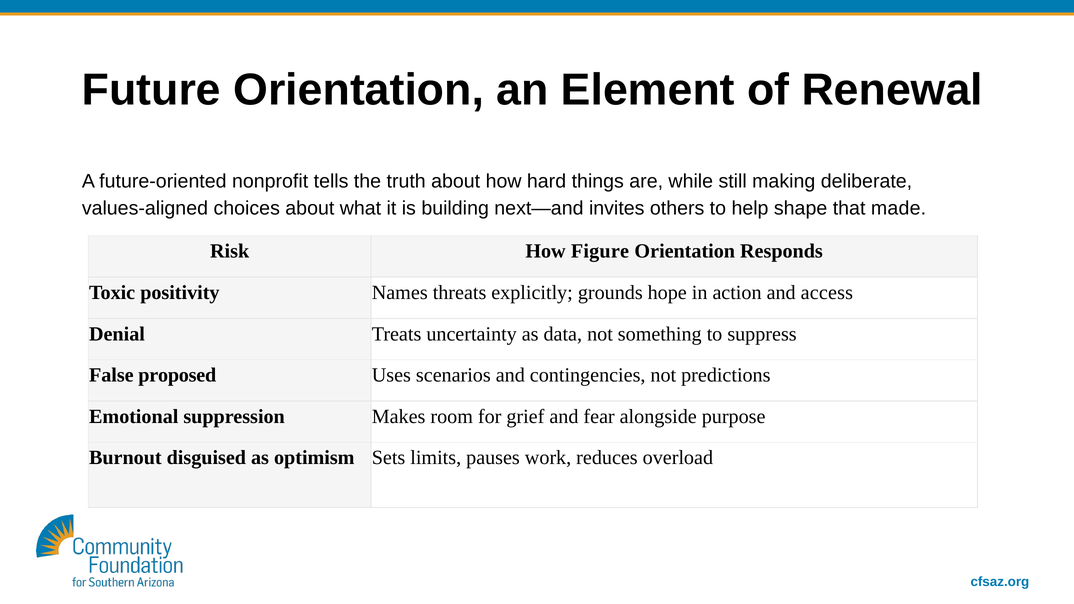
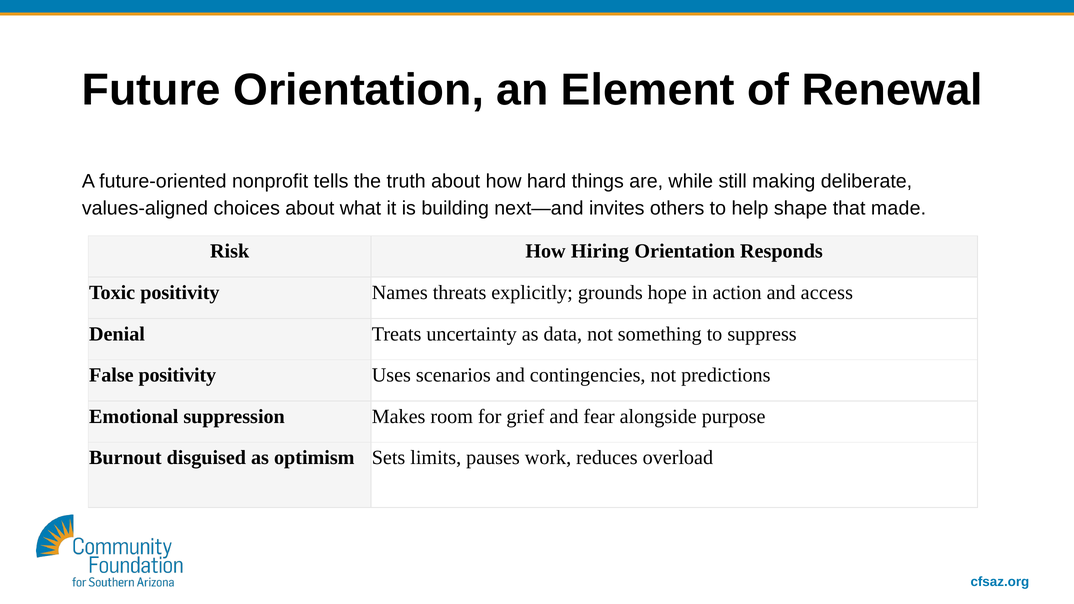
Figure: Figure -> Hiring
False proposed: proposed -> positivity
